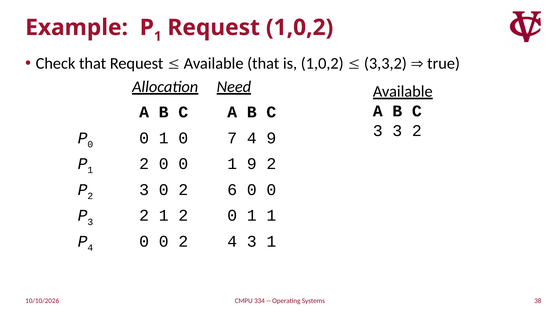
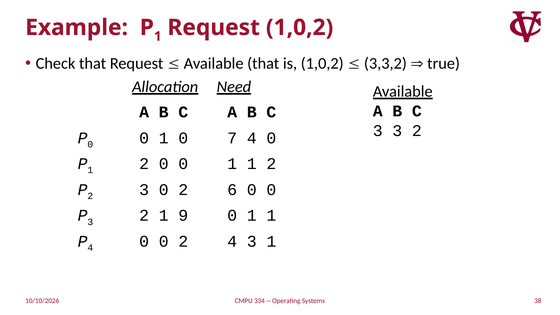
7 4 9: 9 -> 0
0 0 1 9: 9 -> 1
2 1 2: 2 -> 9
